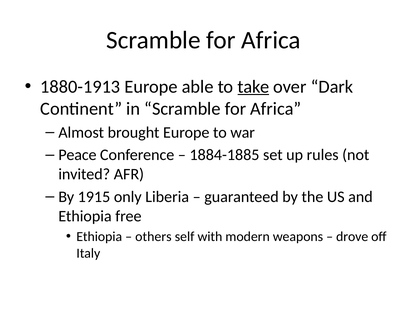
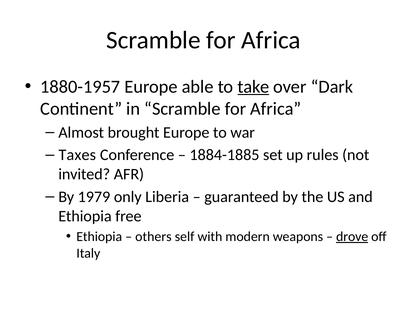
1880-1913: 1880-1913 -> 1880-1957
Peace: Peace -> Taxes
1915: 1915 -> 1979
drove underline: none -> present
